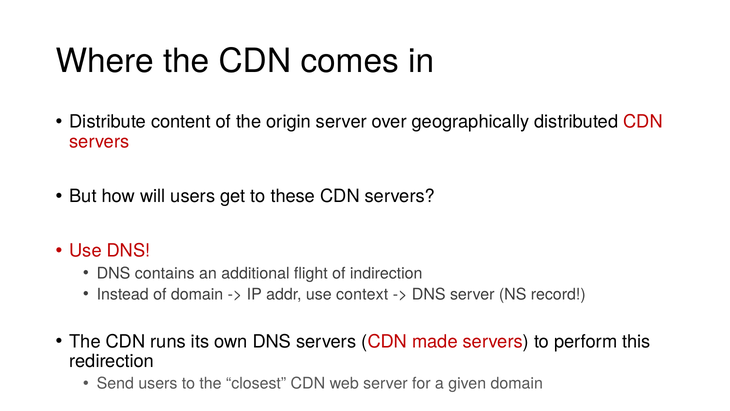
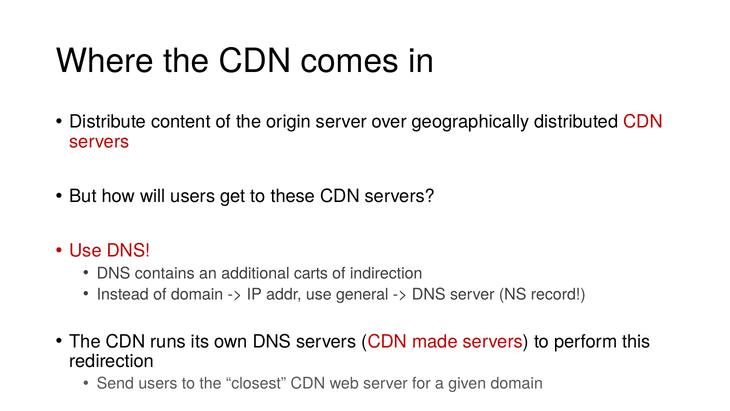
flight: flight -> carts
context: context -> general
